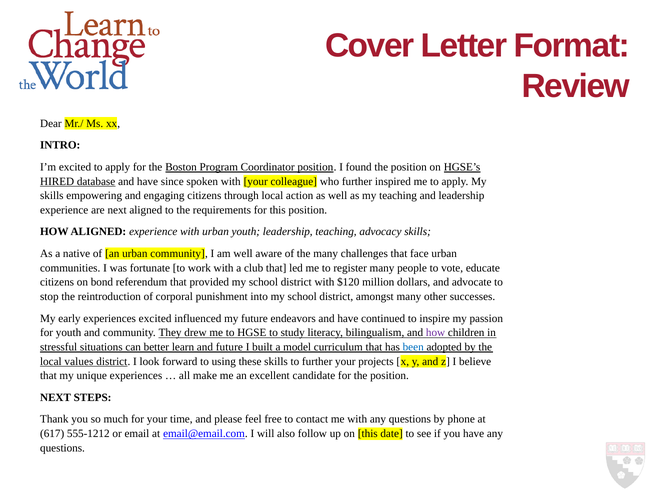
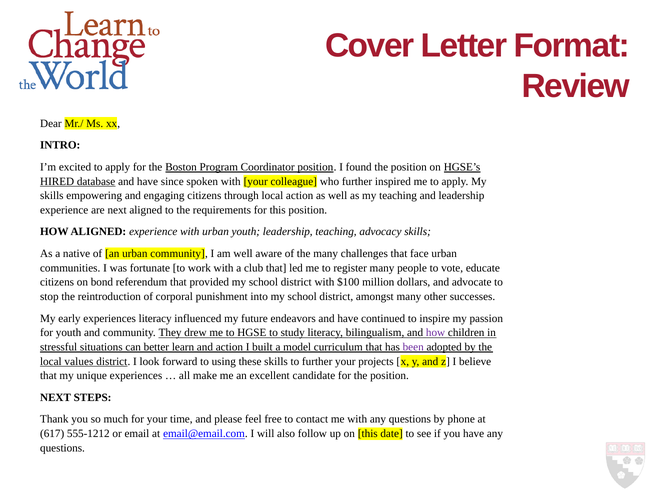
$120: $120 -> $100
experiences excited: excited -> literacy
and future: future -> action
been colour: blue -> purple
